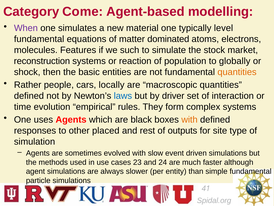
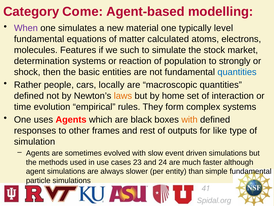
dominated: dominated -> calculated
reconstruction: reconstruction -> determination
globally: globally -> strongly
quantities at (237, 72) colour: orange -> blue
laws colour: blue -> orange
driver: driver -> home
placed: placed -> frames
site: site -> like
